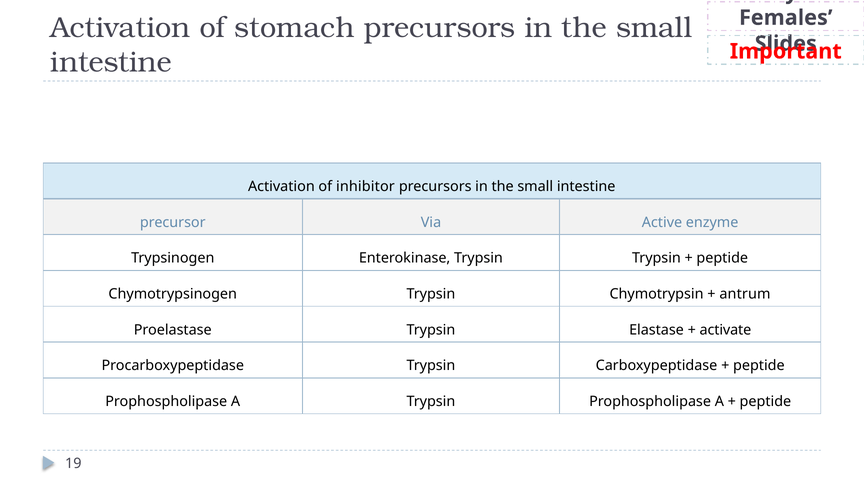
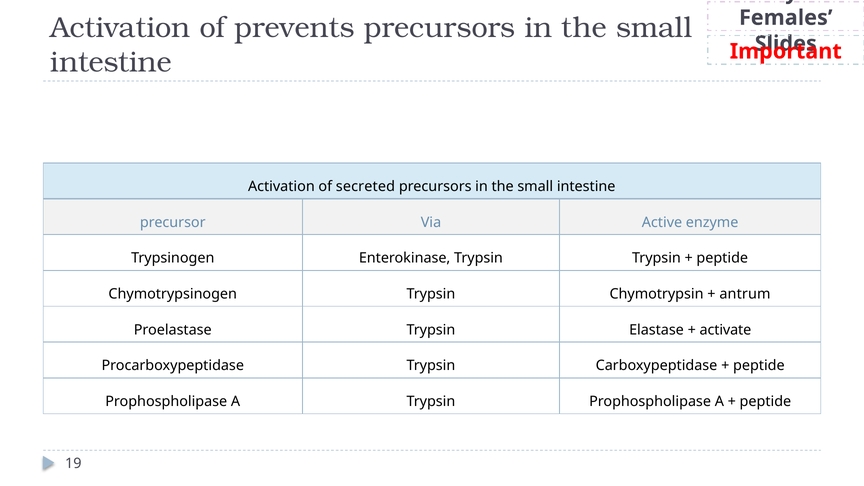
stomach: stomach -> prevents
inhibitor: inhibitor -> secreted
